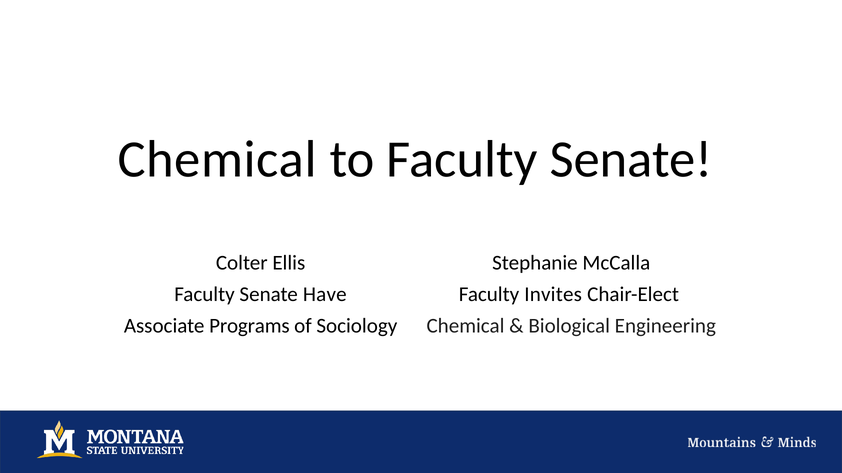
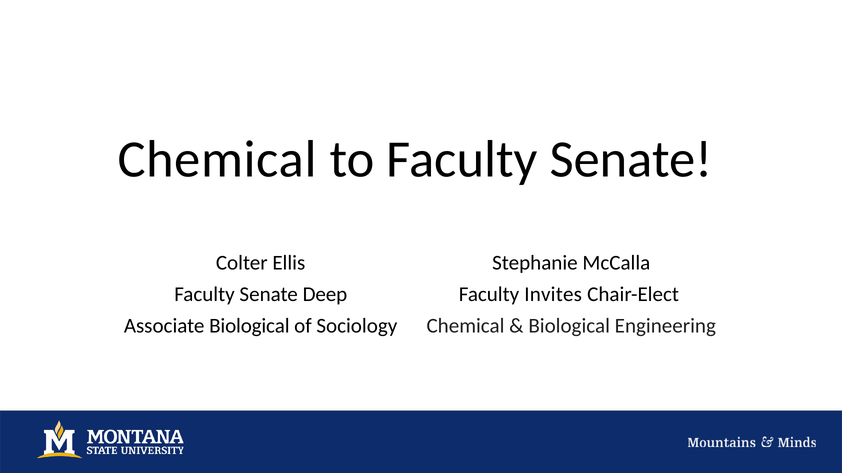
Have: Have -> Deep
Associate Programs: Programs -> Biological
